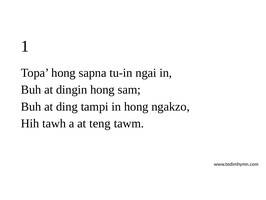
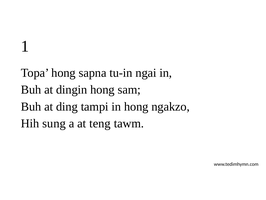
tawh: tawh -> sung
